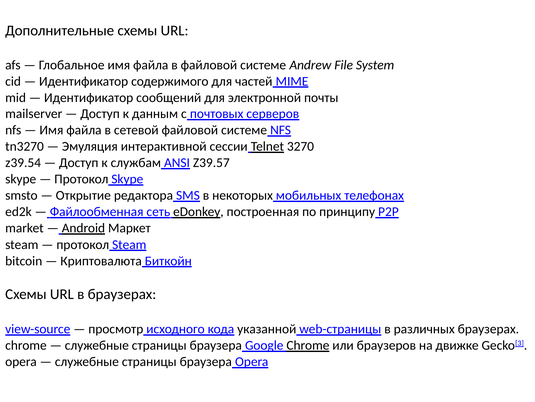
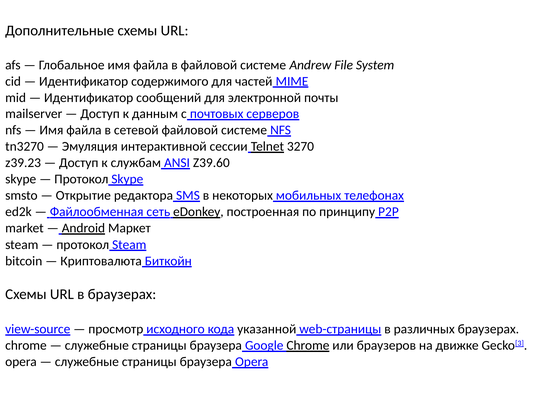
z39.54: z39.54 -> z39.23
Z39.57: Z39.57 -> Z39.60
